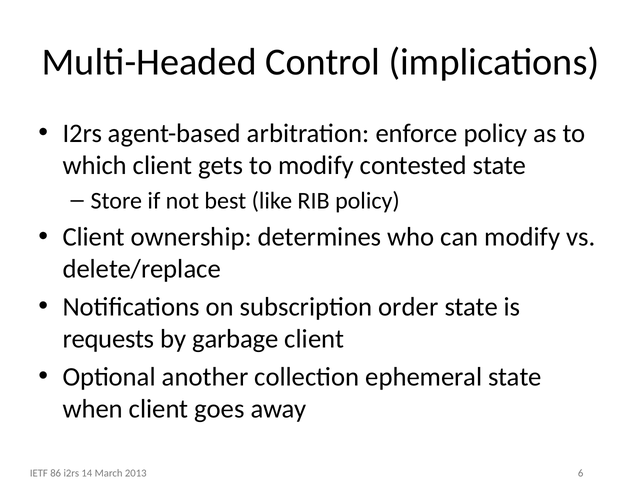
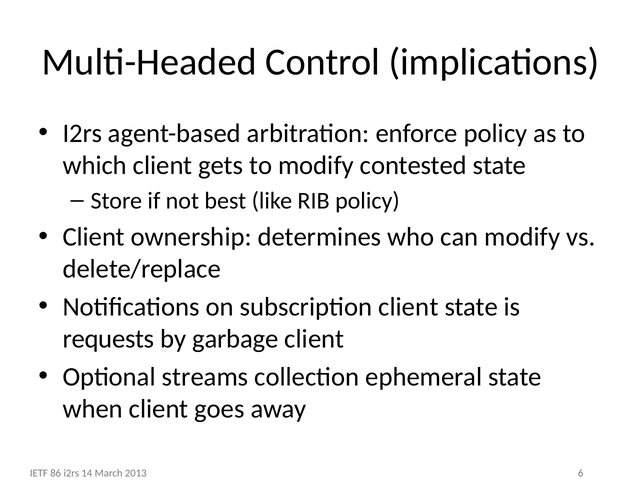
subscription order: order -> client
another: another -> streams
